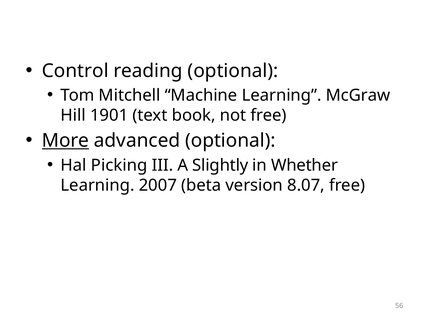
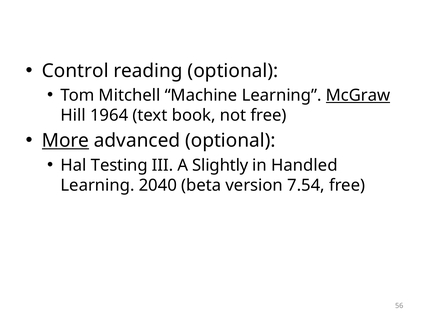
McGraw underline: none -> present
1901: 1901 -> 1964
Picking: Picking -> Testing
Whether: Whether -> Handled
2007: 2007 -> 2040
8.07: 8.07 -> 7.54
